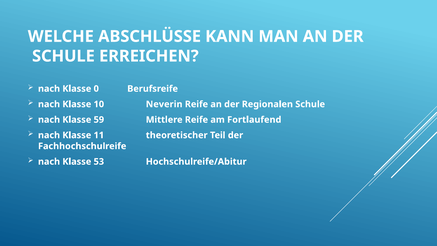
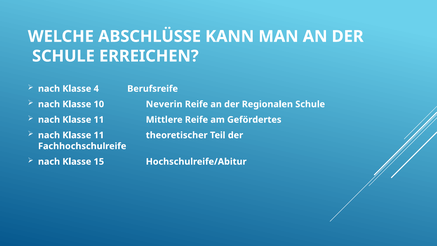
0: 0 -> 4
59 at (99, 120): 59 -> 11
Fortlaufend: Fortlaufend -> Gefördertes
53: 53 -> 15
